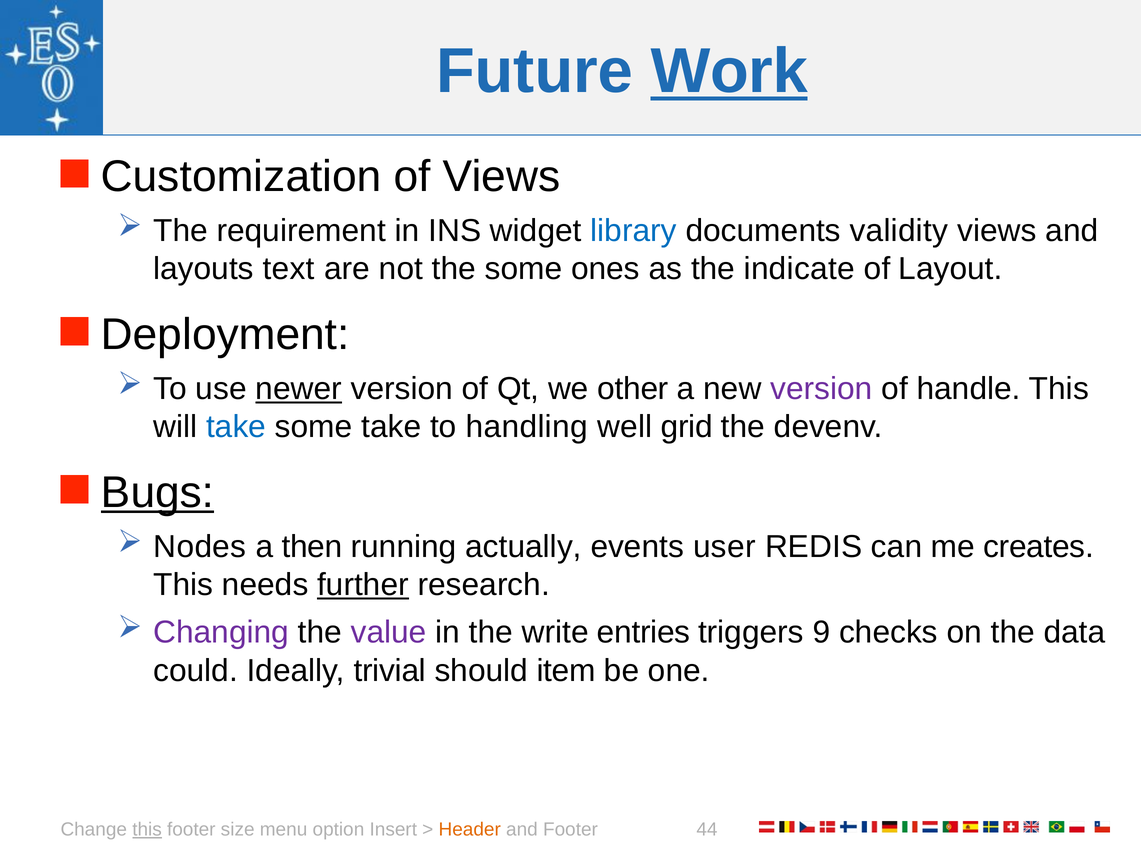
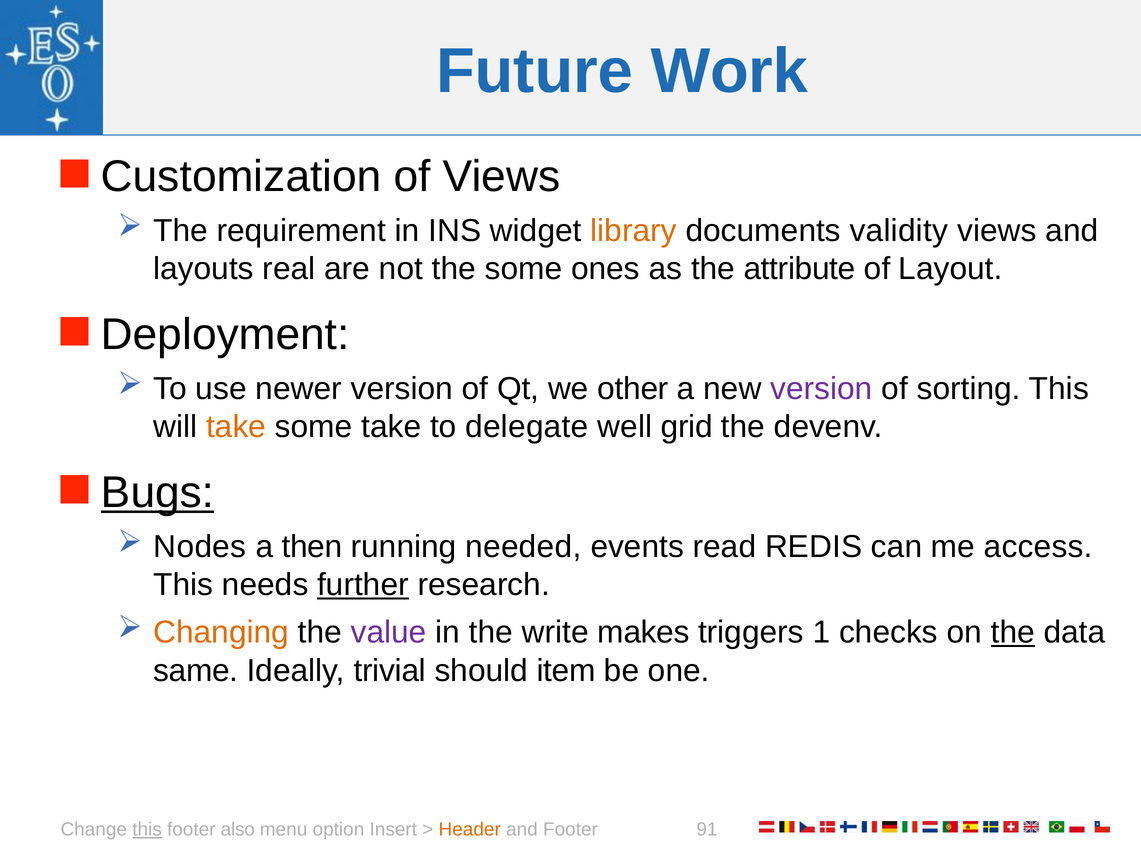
Work underline: present -> none
library colour: blue -> orange
text: text -> real
indicate: indicate -> attribute
newer underline: present -> none
handle: handle -> sorting
take at (236, 427) colour: blue -> orange
handling: handling -> delegate
actually: actually -> needed
user: user -> read
creates: creates -> access
Changing colour: purple -> orange
entries: entries -> makes
9: 9 -> 1
the at (1013, 632) underline: none -> present
could: could -> same
size: size -> also
44: 44 -> 91
